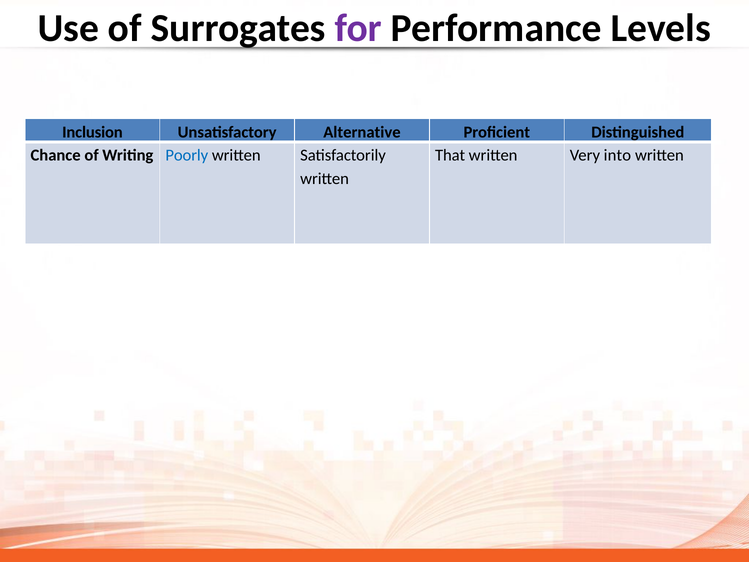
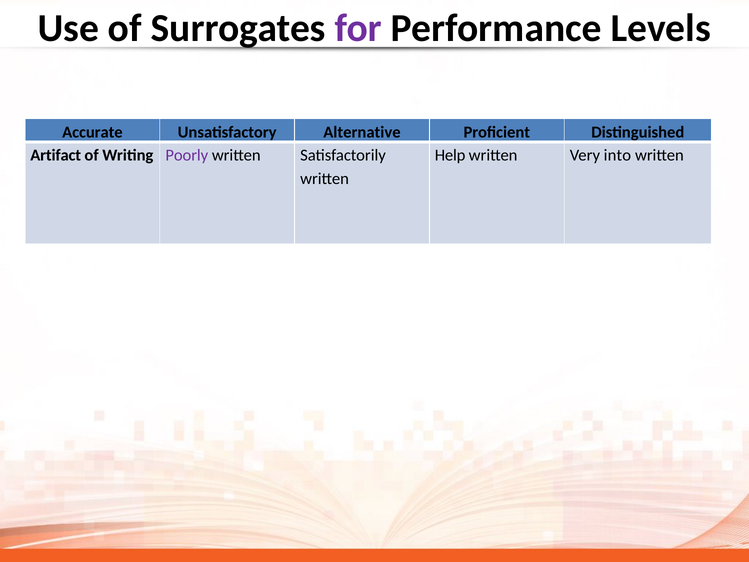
Inclusion: Inclusion -> Accurate
Chance: Chance -> Artifact
Poorly colour: blue -> purple
That: That -> Help
